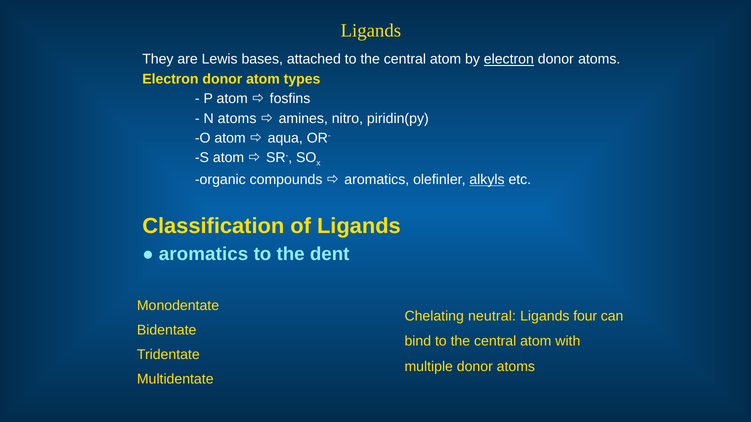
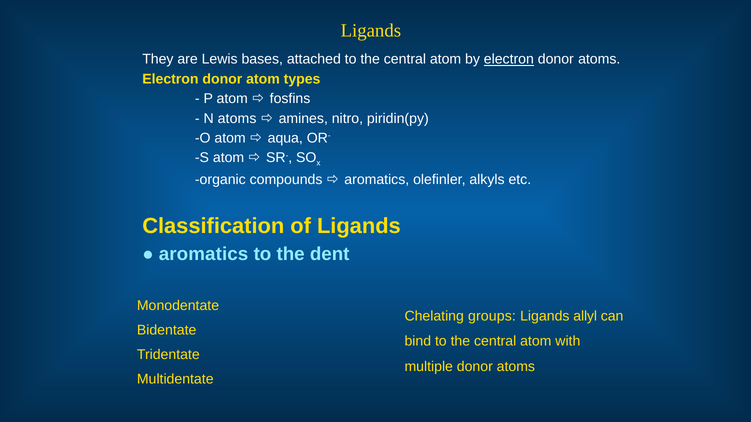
alkyls underline: present -> none
neutral: neutral -> groups
four: four -> allyl
